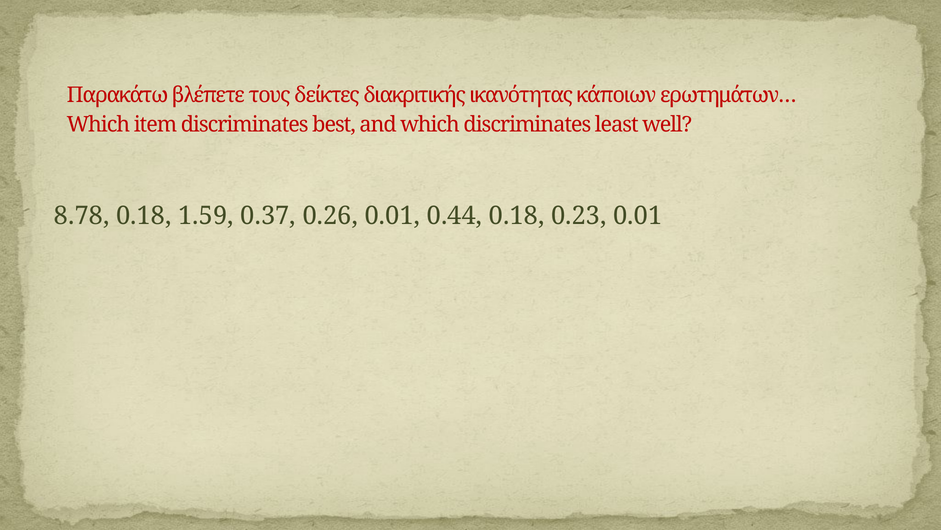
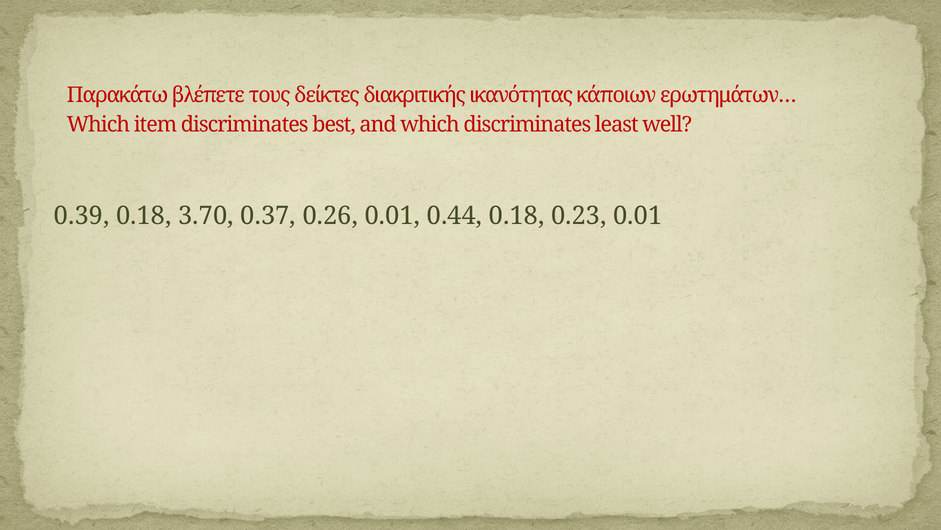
8.78: 8.78 -> 0.39
1.59: 1.59 -> 3.70
